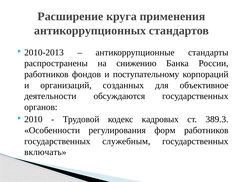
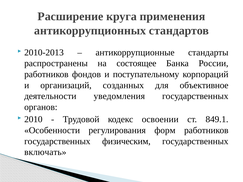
снижению: снижению -> состоящее
обсуждаются: обсуждаются -> уведомления
кадровых: кадровых -> освоении
389.3: 389.3 -> 849.1
служебным: служебным -> физическим
